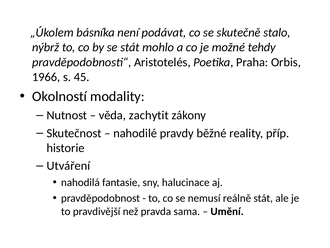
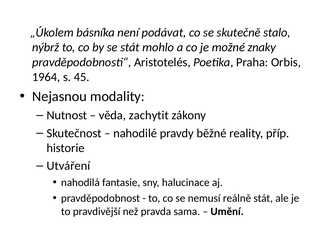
tehdy: tehdy -> znaky
1966: 1966 -> 1964
Okolností: Okolností -> Nejasnou
